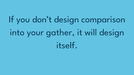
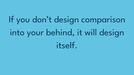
gather: gather -> behind
